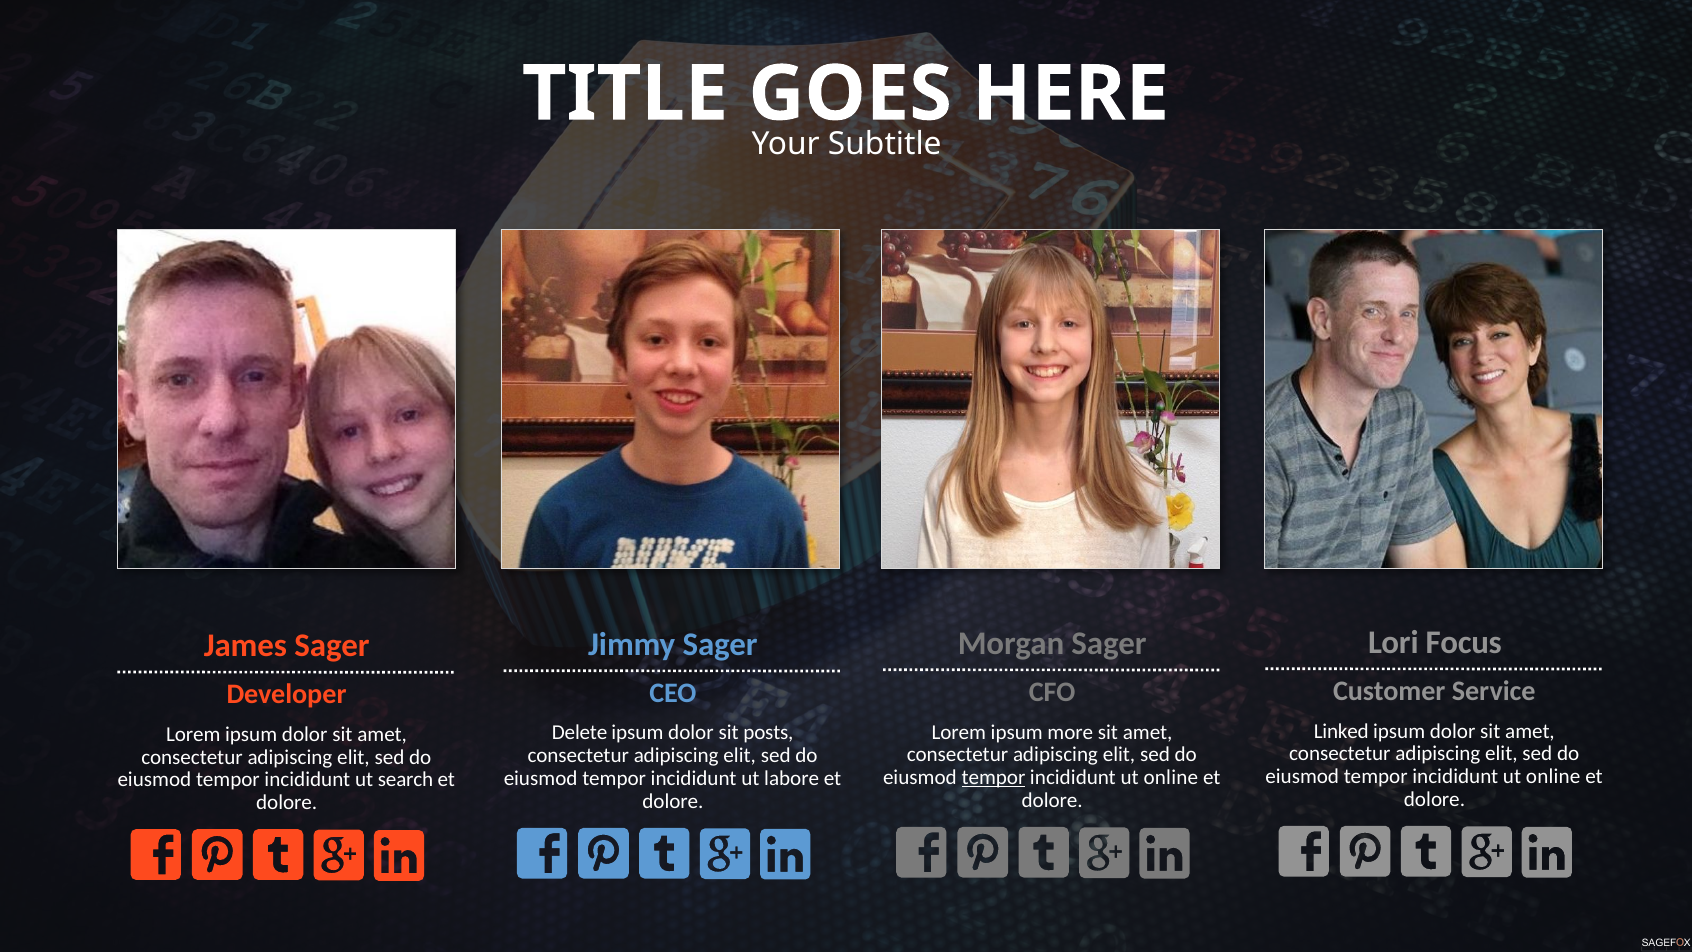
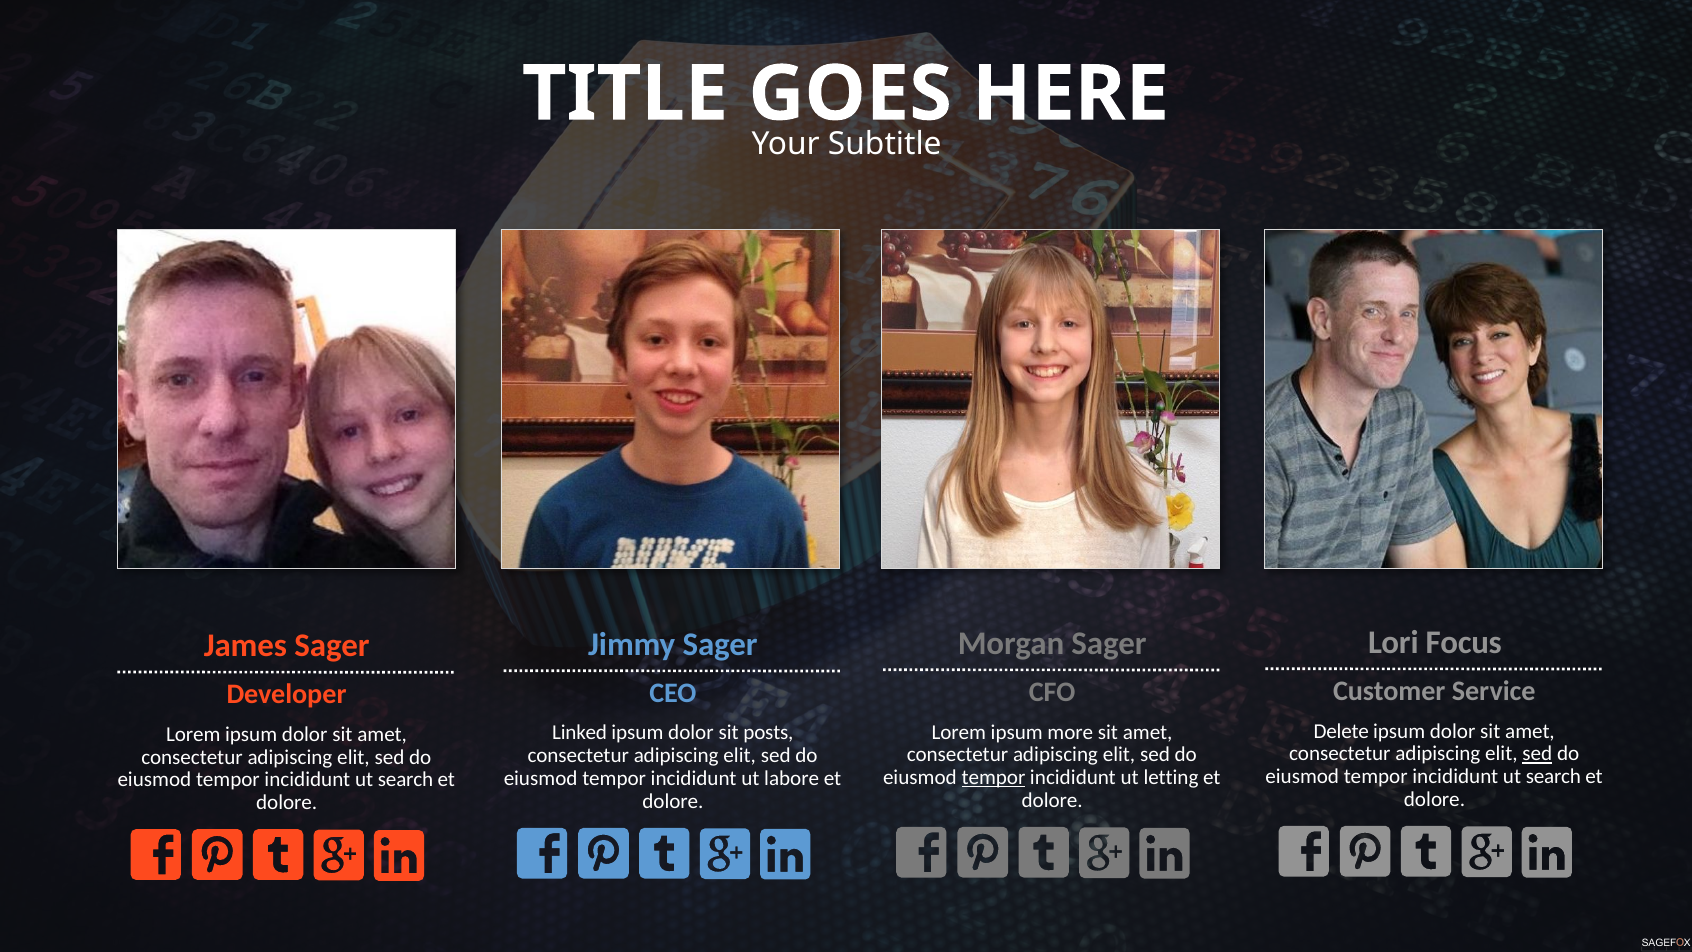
Linked: Linked -> Delete
Delete: Delete -> Linked
sed at (1537, 754) underline: none -> present
online at (1553, 777): online -> search
online at (1171, 777): online -> letting
